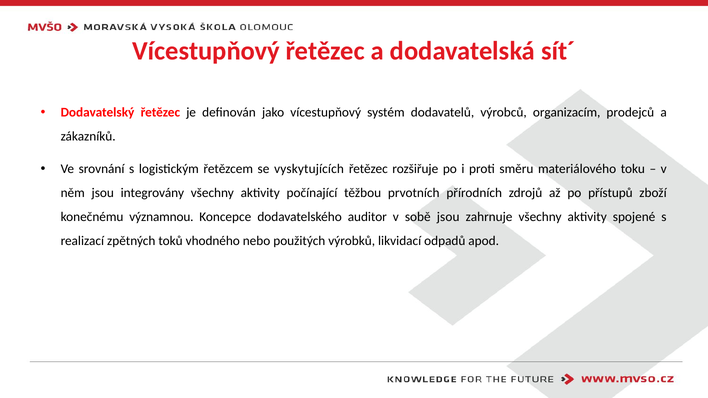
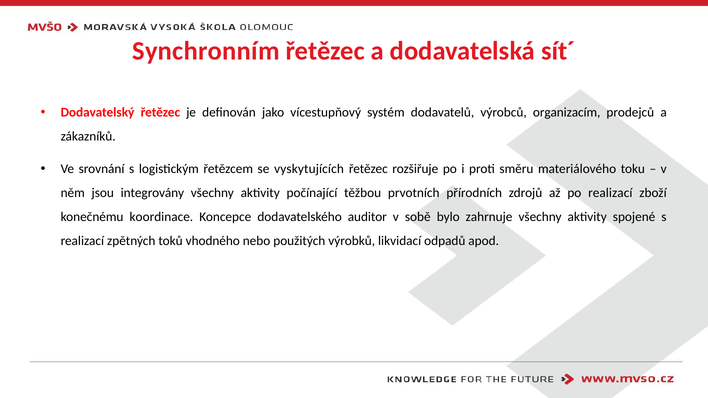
Vícestupňový at (206, 51): Vícestupňový -> Synchronním
po přístupů: přístupů -> realizací
významnou: významnou -> koordinace
sobě jsou: jsou -> bylo
